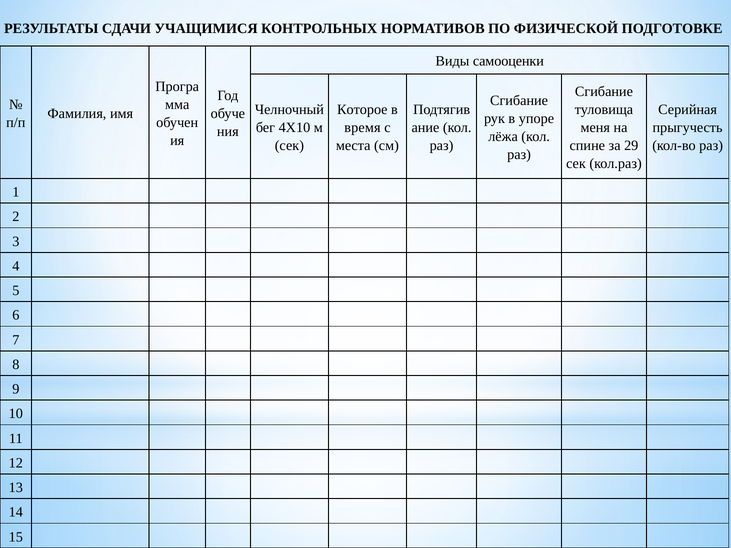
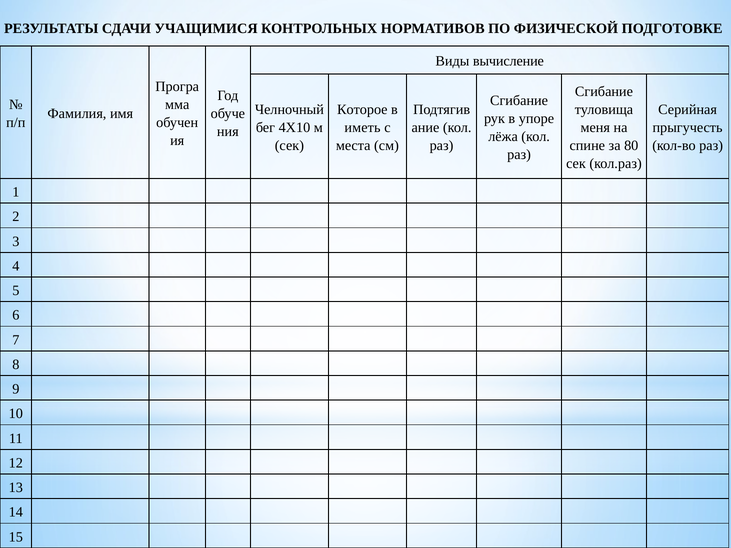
самооценки: самооценки -> вычисление
время: время -> иметь
29: 29 -> 80
